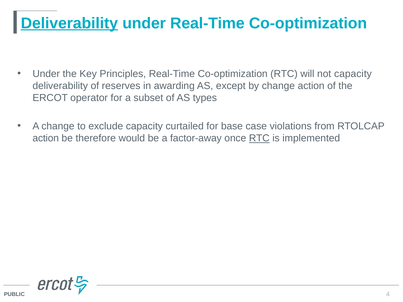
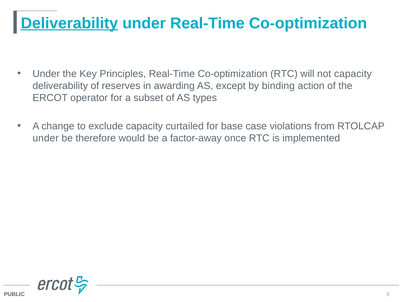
by change: change -> binding
action at (46, 138): action -> under
RTC at (259, 138) underline: present -> none
